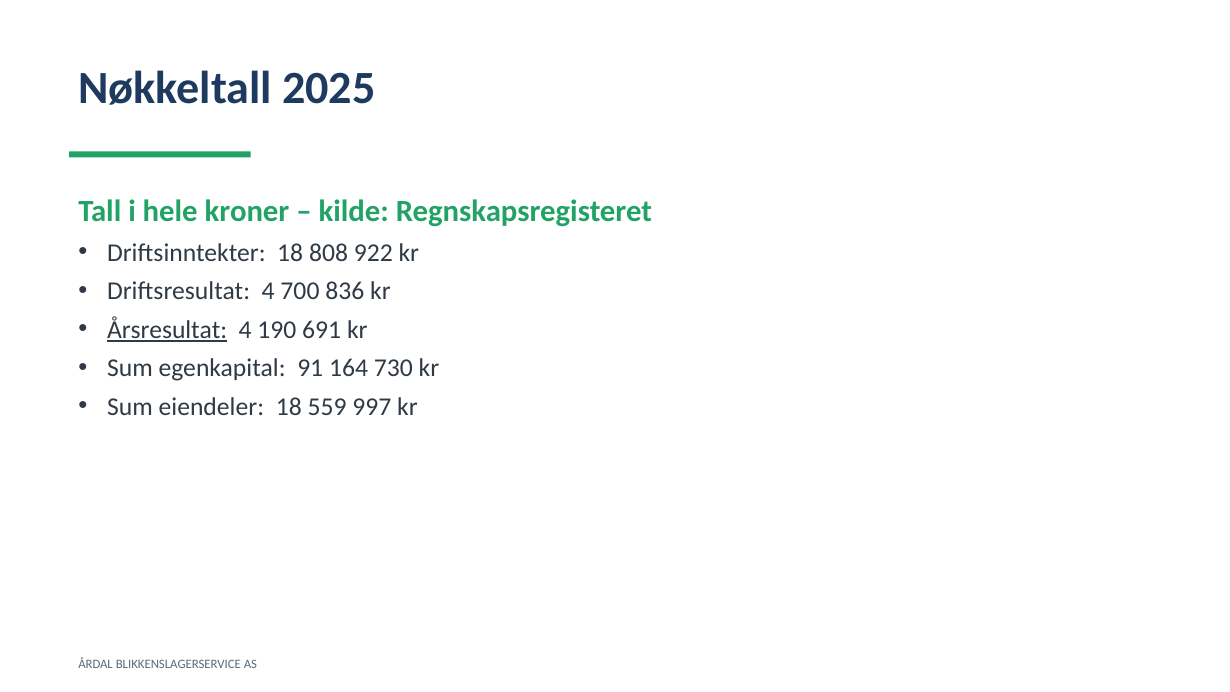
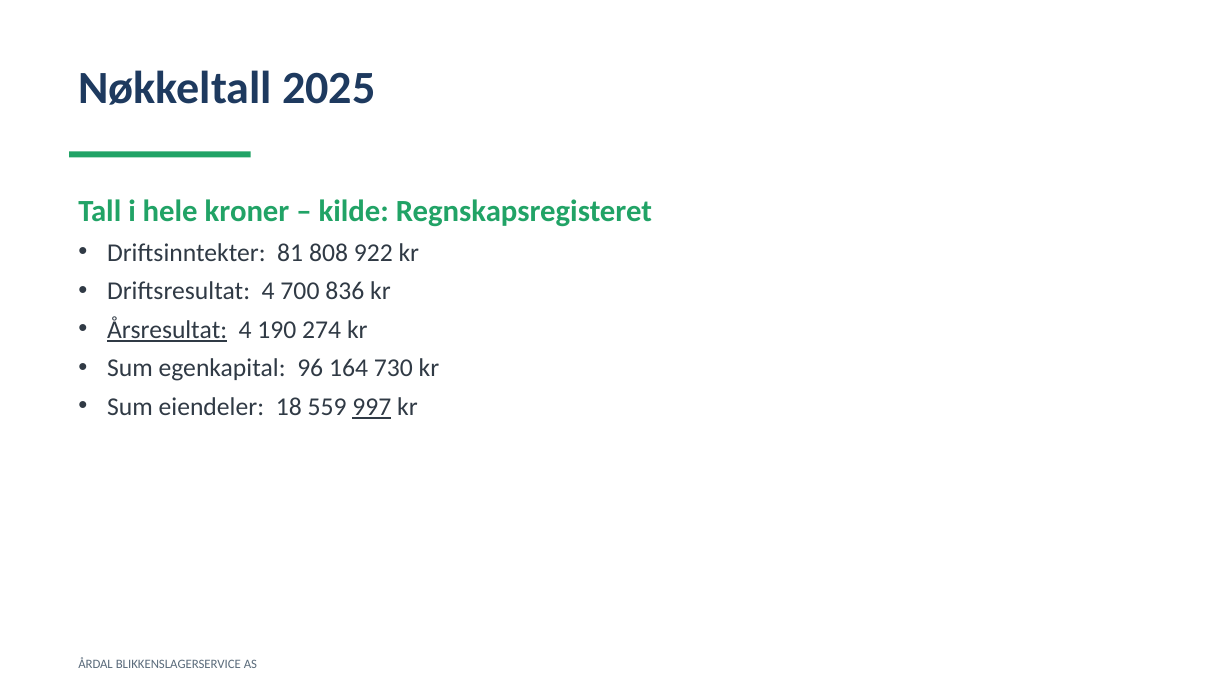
Driftsinntekter 18: 18 -> 81
691: 691 -> 274
91: 91 -> 96
997 underline: none -> present
